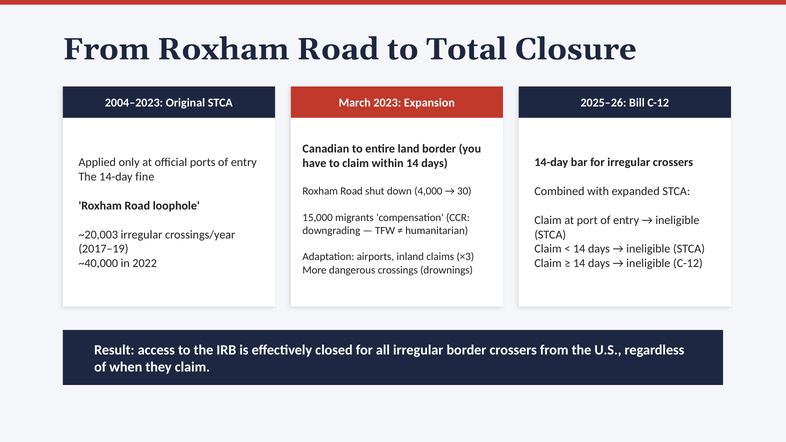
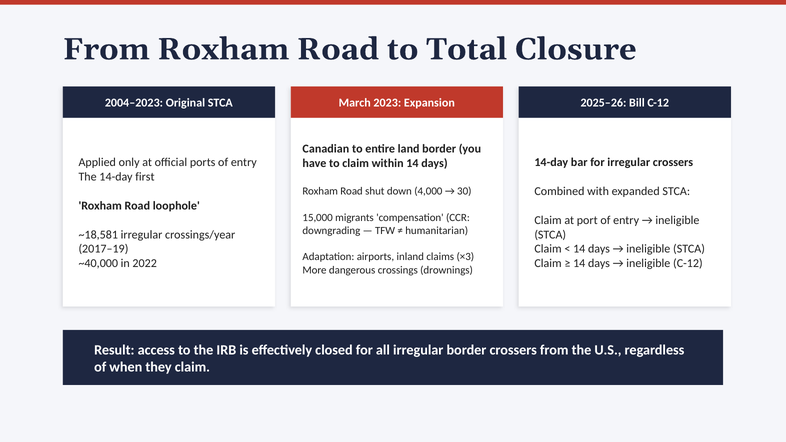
fine: fine -> first
~20,003: ~20,003 -> ~18,581
